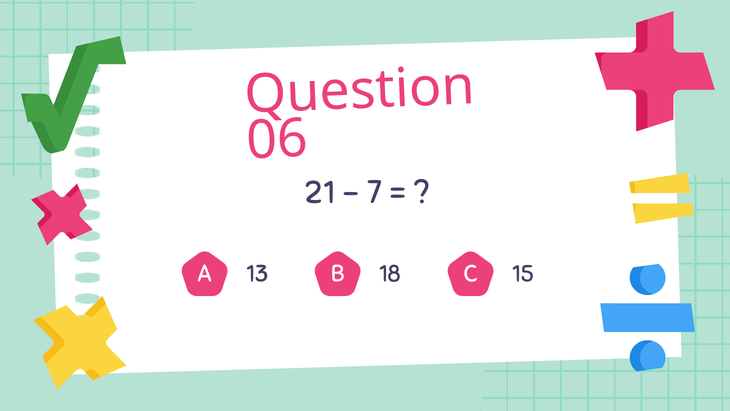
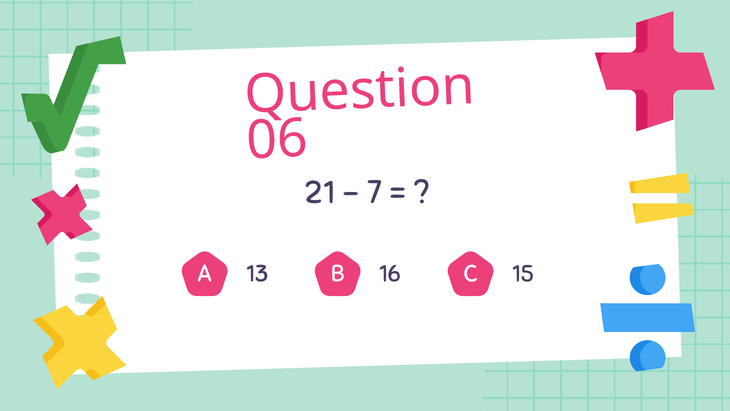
18: 18 -> 16
